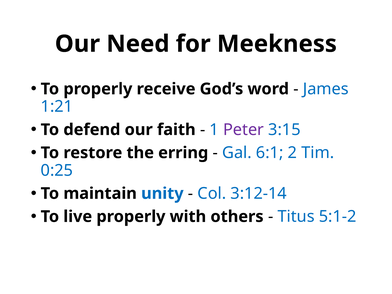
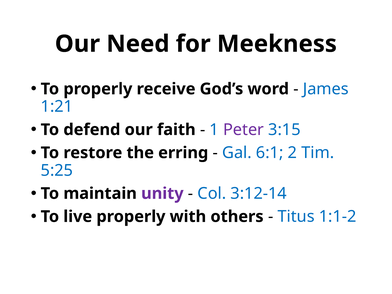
0:25: 0:25 -> 5:25
unity colour: blue -> purple
5:1-2: 5:1-2 -> 1:1-2
